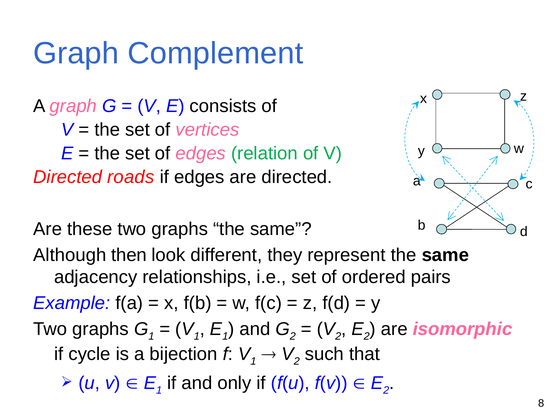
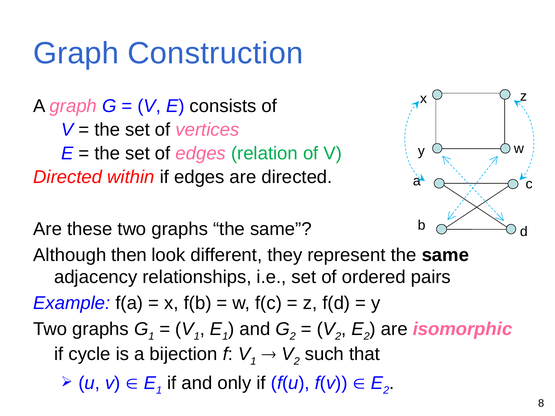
Complement: Complement -> Construction
roads: roads -> within
